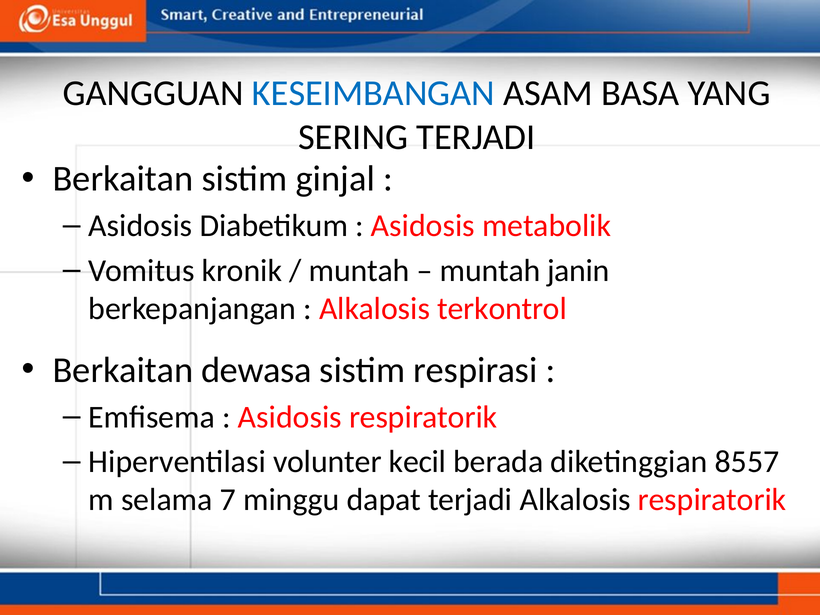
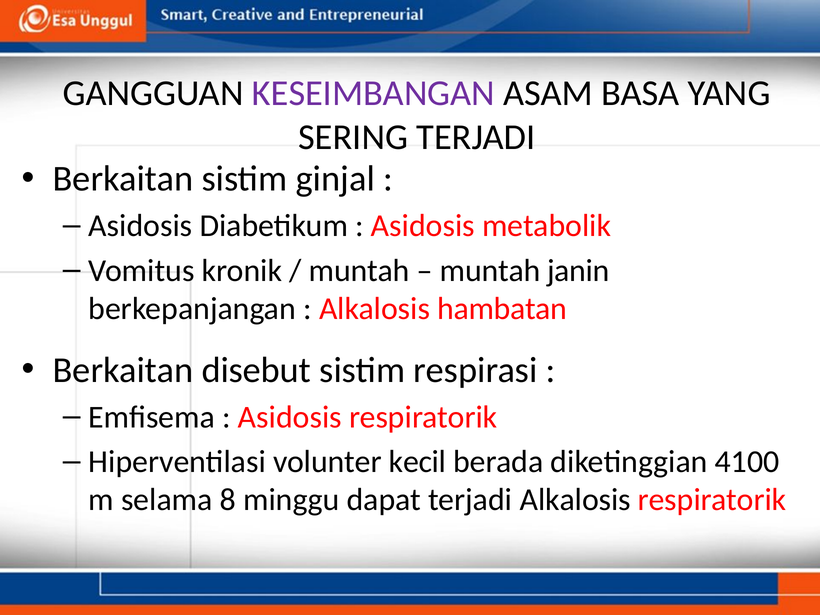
KESEIMBANGAN colour: blue -> purple
terkontrol: terkontrol -> hambatan
dewasa: dewasa -> disebut
8557: 8557 -> 4100
7: 7 -> 8
